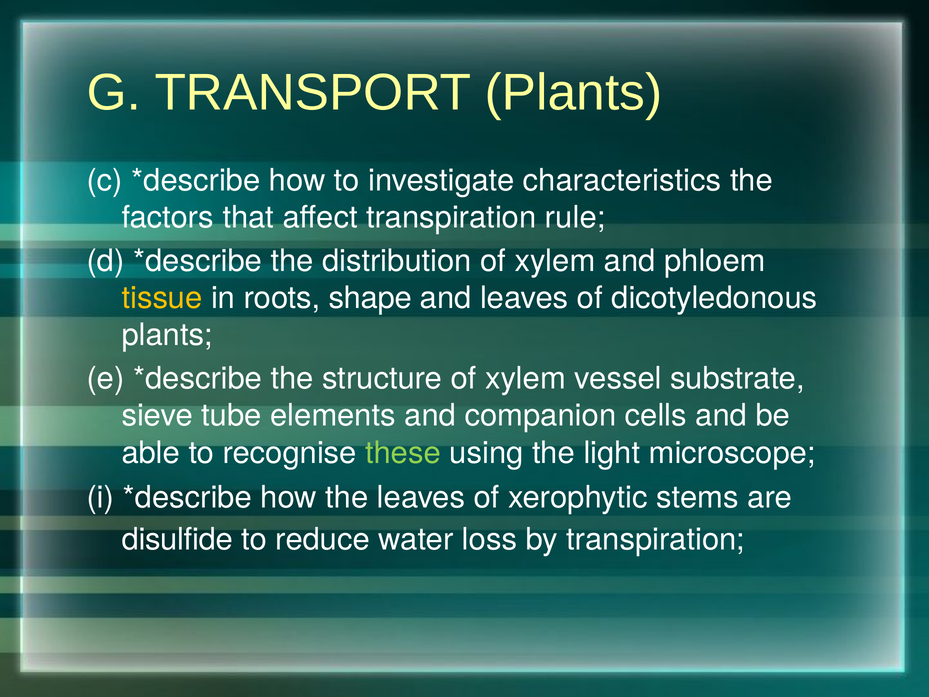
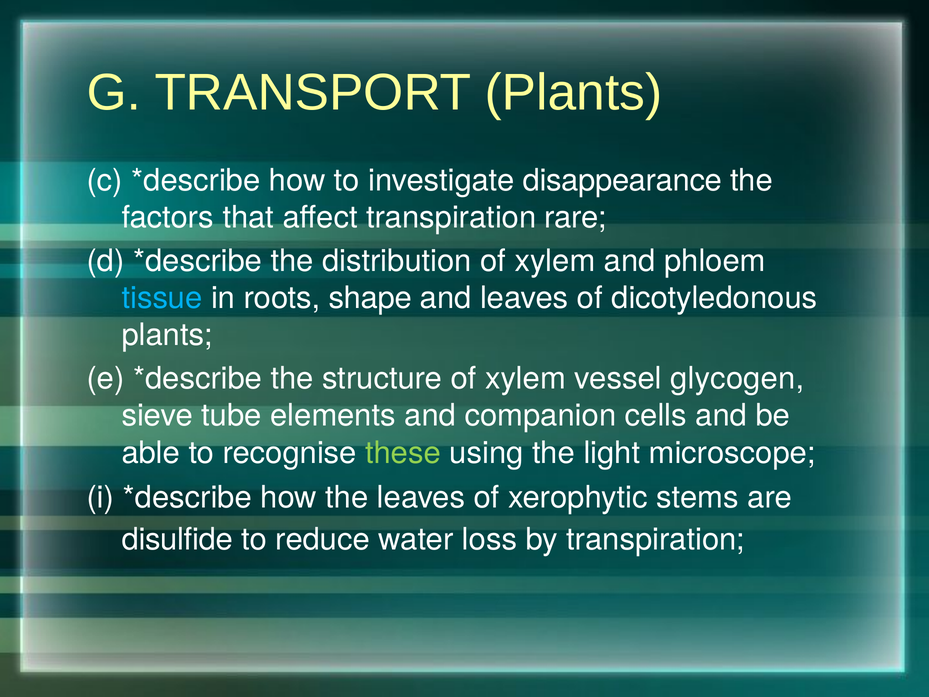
characteristics: characteristics -> disappearance
rule: rule -> rare
tissue colour: yellow -> light blue
substrate: substrate -> glycogen
